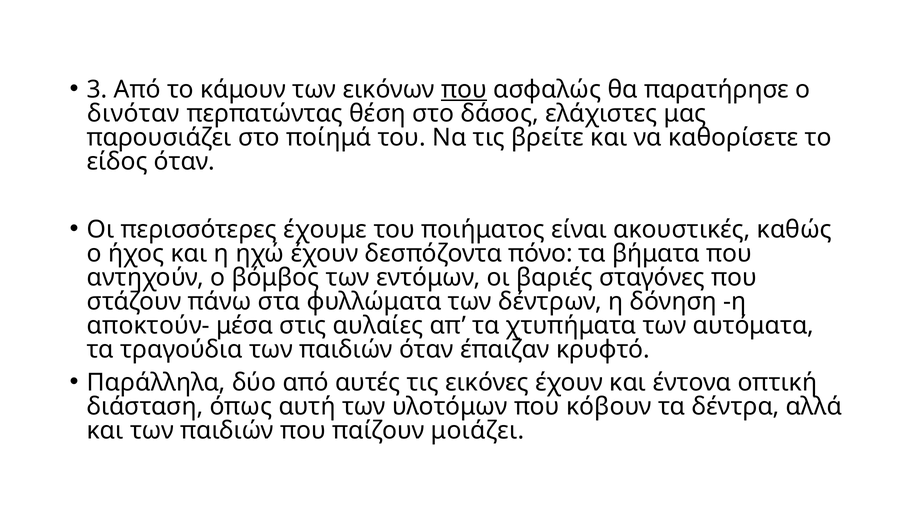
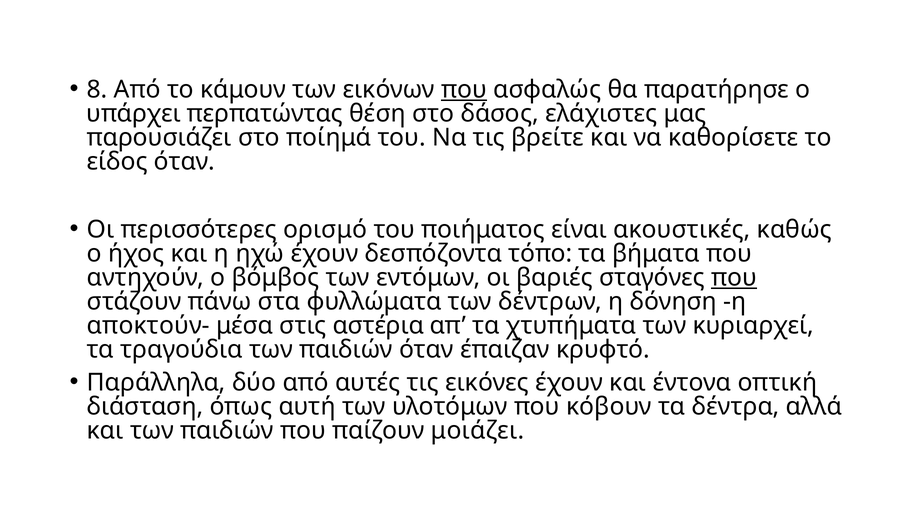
3: 3 -> 8
δινόταν: δινόταν -> υπάρχει
έχουμε: έχουμε -> ορισμό
πόνο: πόνο -> τόπο
που at (734, 278) underline: none -> present
αυλαίες: αυλαίες -> αστέρια
αυτόματα: αυτόματα -> κυριαρχεί
